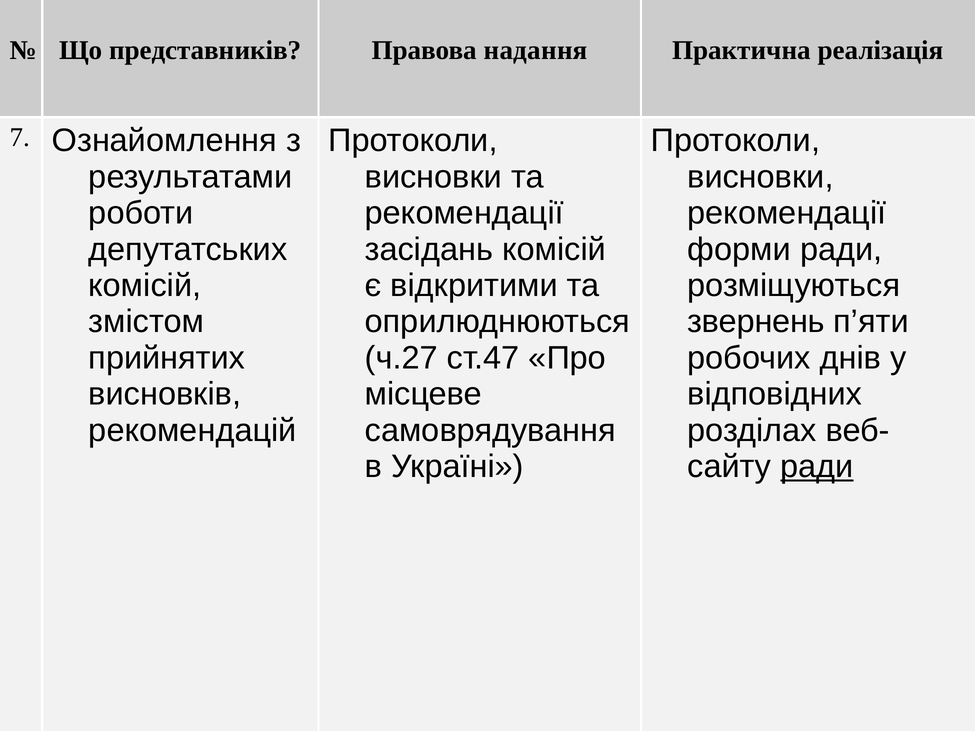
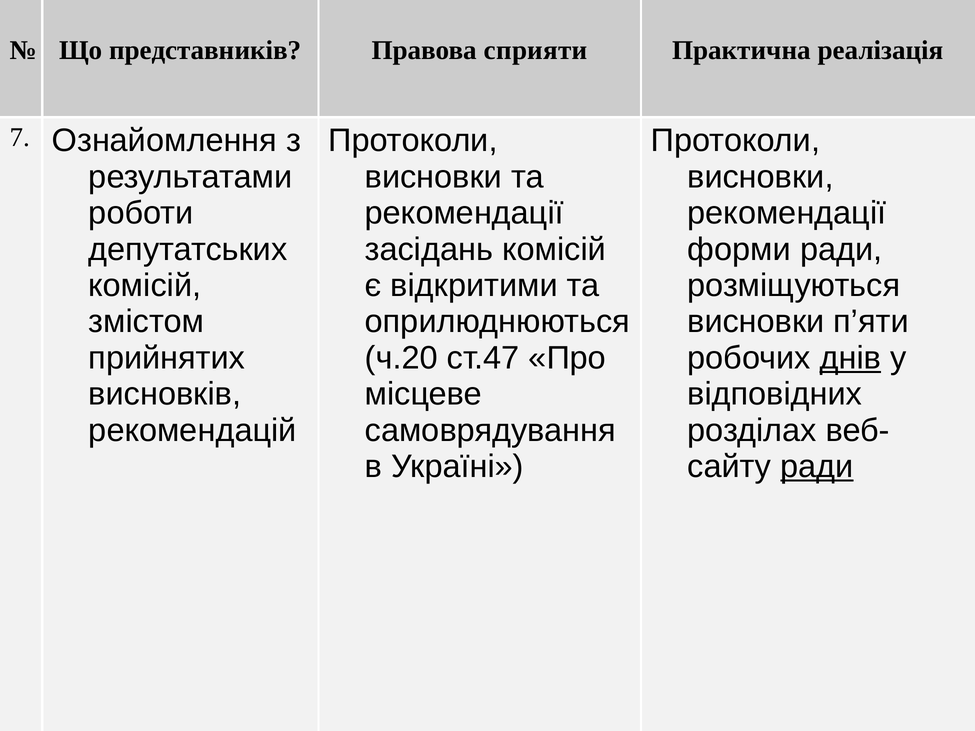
надання: надання -> сприяти
звернень at (756, 322): звернень -> висновки
ч.27: ч.27 -> ч.20
днів underline: none -> present
